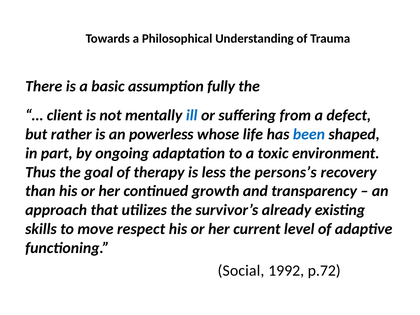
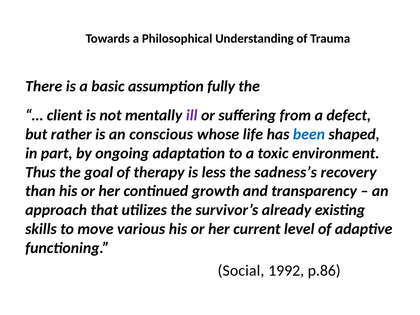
ill colour: blue -> purple
powerless: powerless -> conscious
persons’s: persons’s -> sadness’s
respect: respect -> various
p.72: p.72 -> p.86
